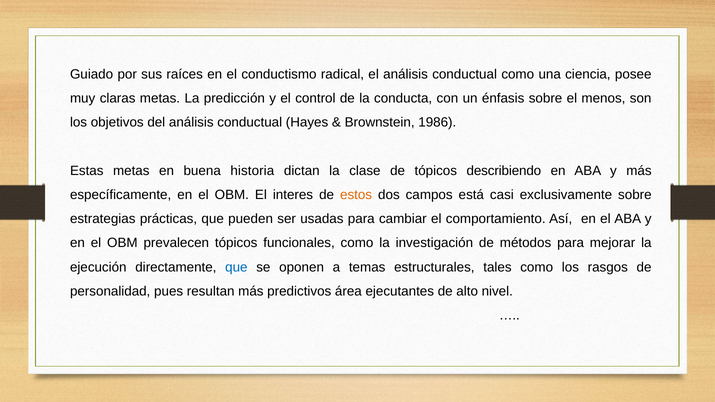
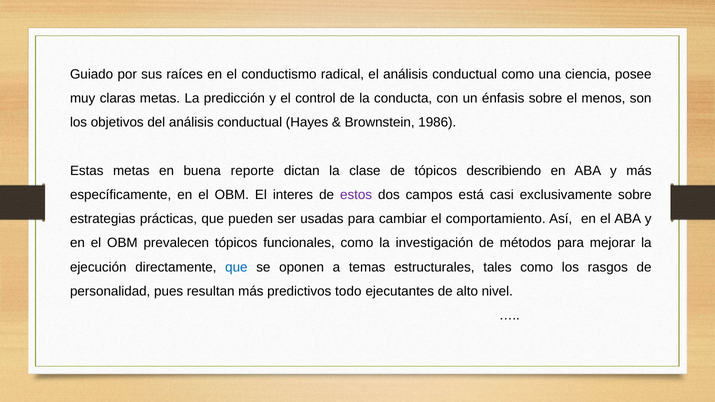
historia: historia -> reporte
estos colour: orange -> purple
área: área -> todo
